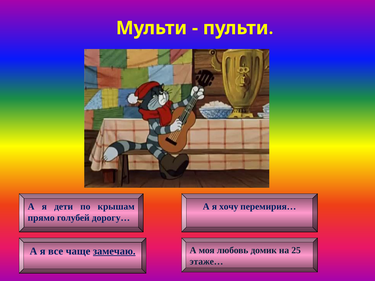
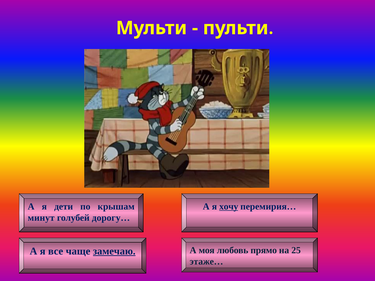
хочу underline: none -> present
прямо: прямо -> минут
домик: домик -> прямо
